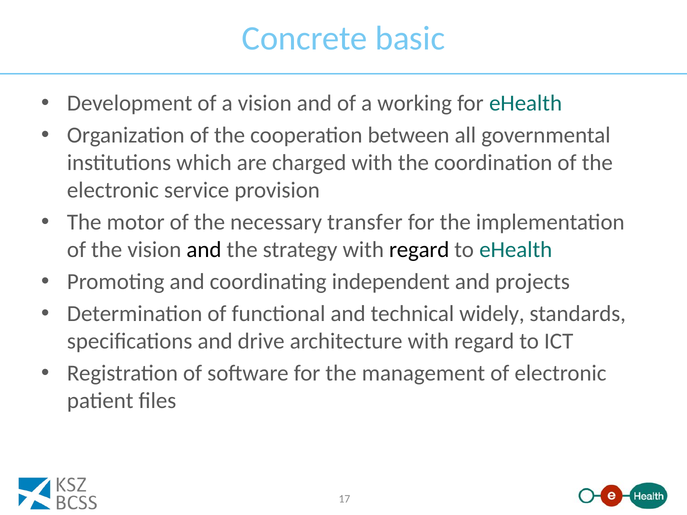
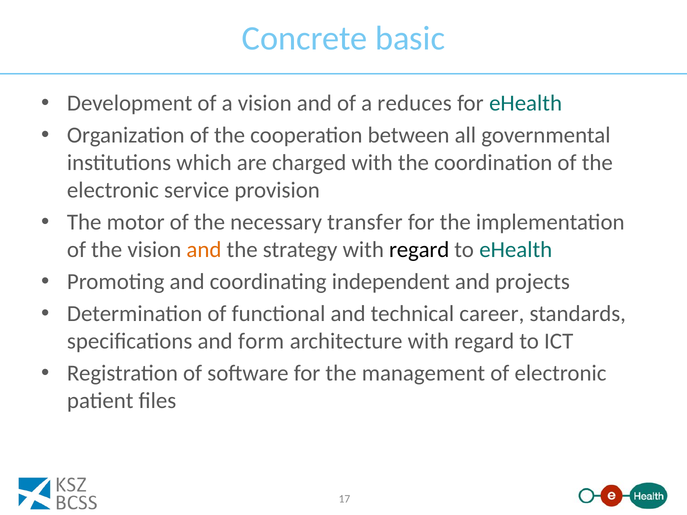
working: working -> reduces
and at (204, 250) colour: black -> orange
widely: widely -> career
drive: drive -> form
